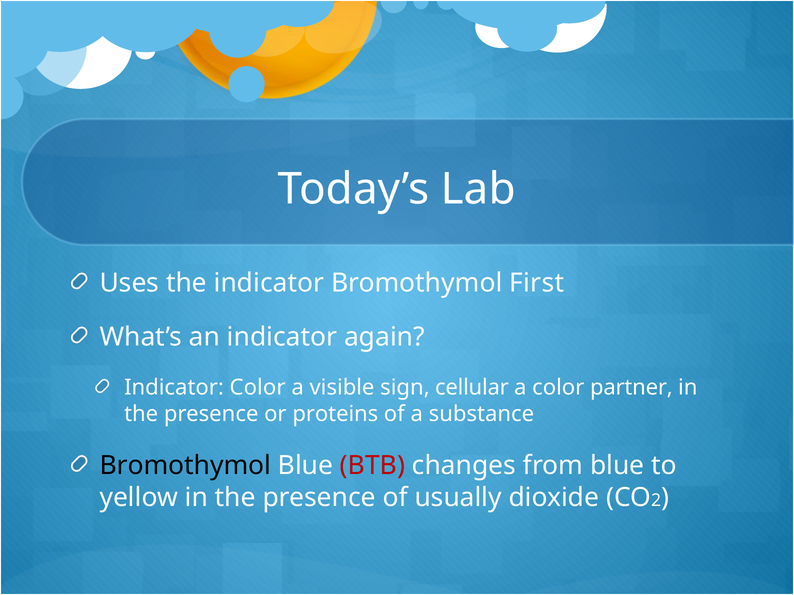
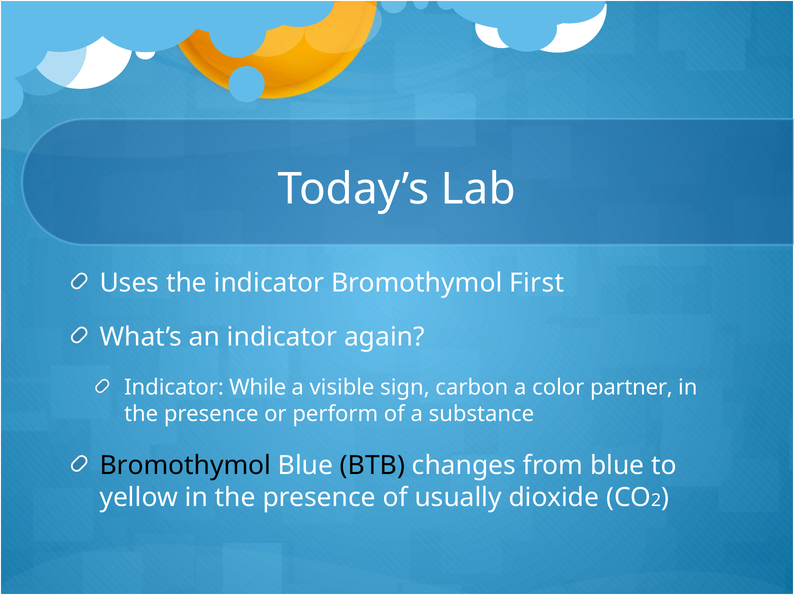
Indicator Color: Color -> While
cellular: cellular -> carbon
proteins: proteins -> perform
BTB colour: red -> black
